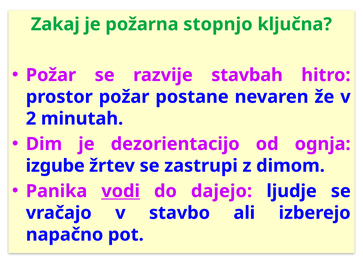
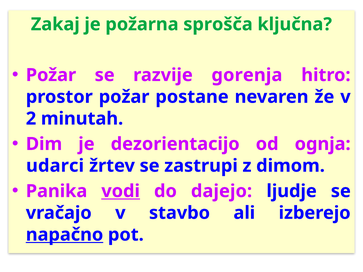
stopnjo: stopnjo -> sprošča
stavbah: stavbah -> gorenja
izgube: izgube -> udarci
napačno underline: none -> present
